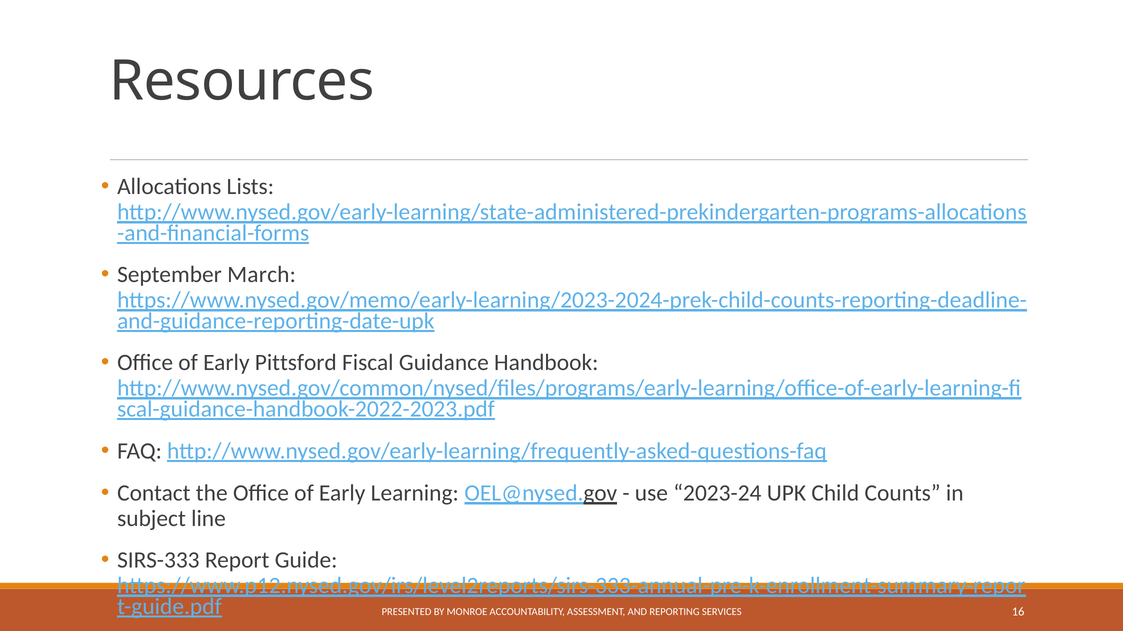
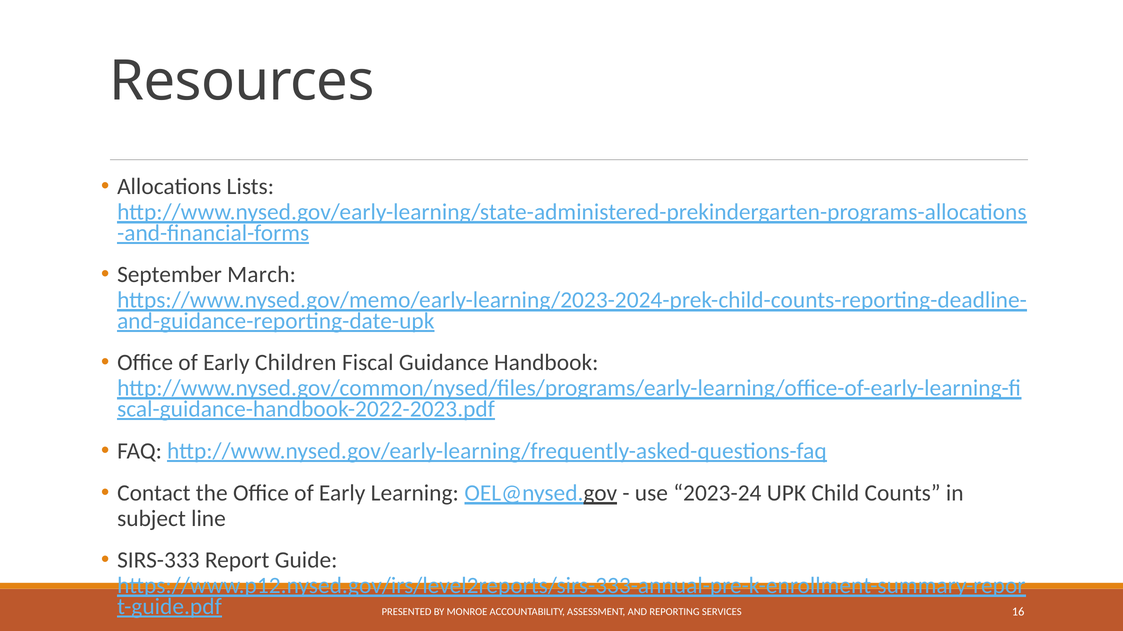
Pittsford: Pittsford -> Children
